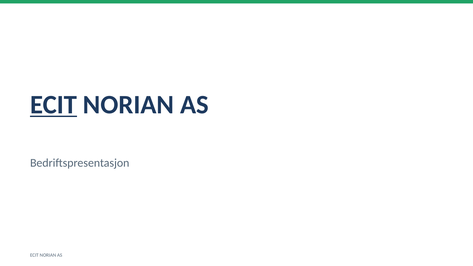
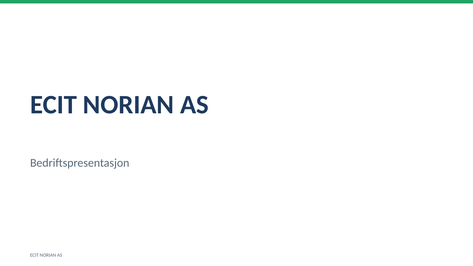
ECIT at (54, 105) underline: present -> none
